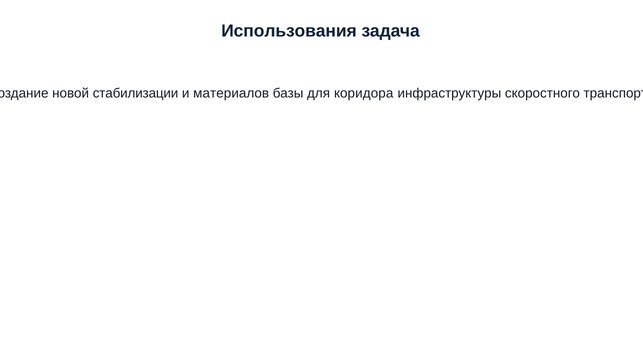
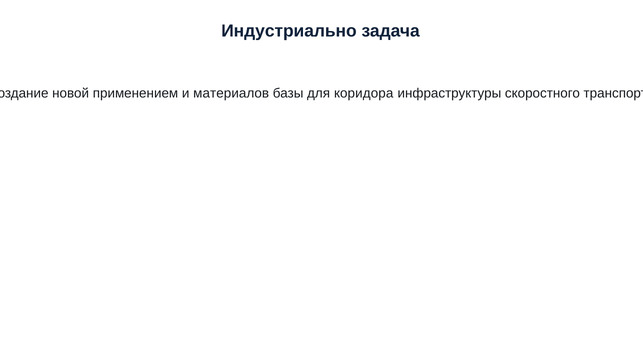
Использования: Использования -> Индустриально
стабилизации: стабилизации -> применением
